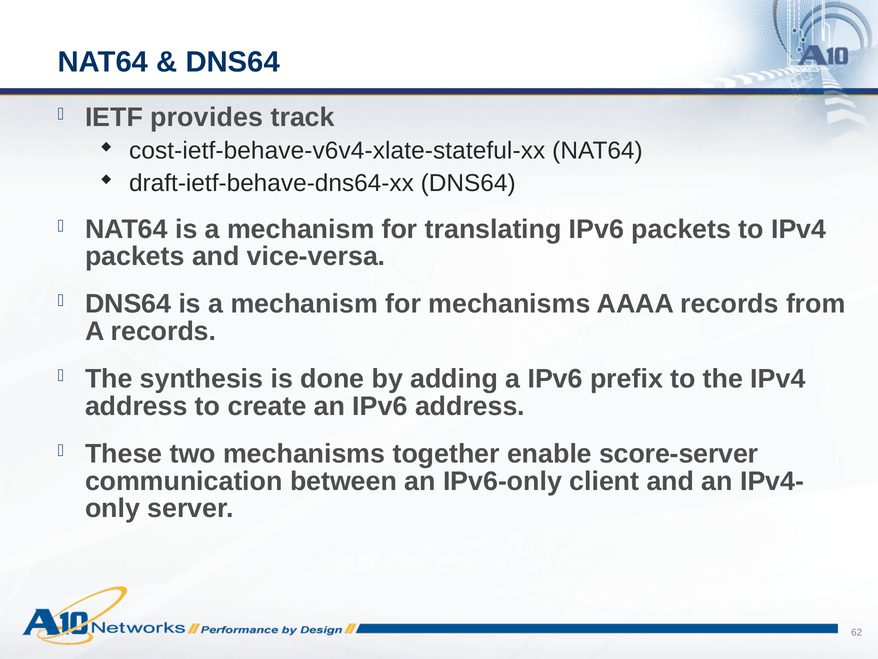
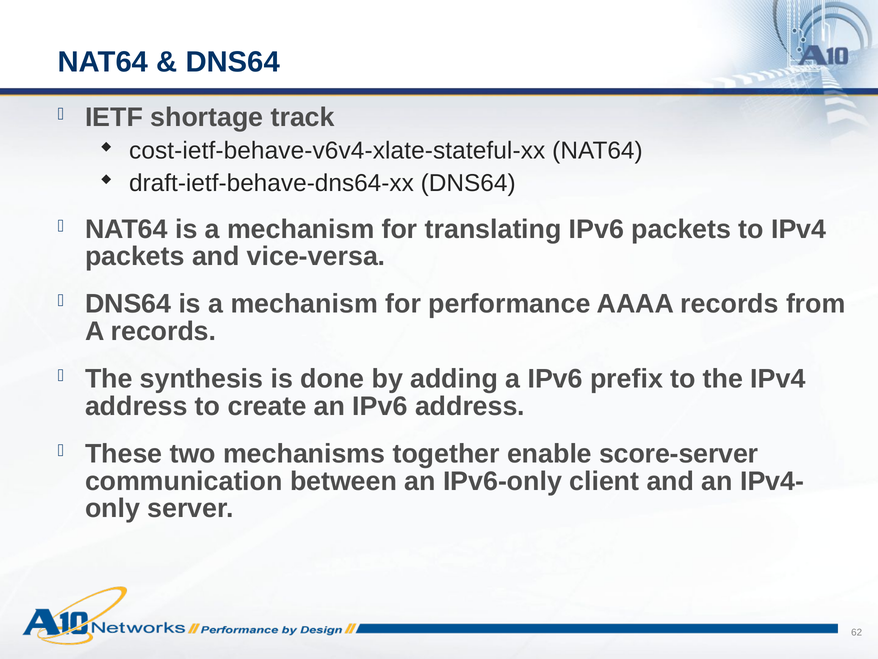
provides: provides -> shortage
for mechanisms: mechanisms -> performance
